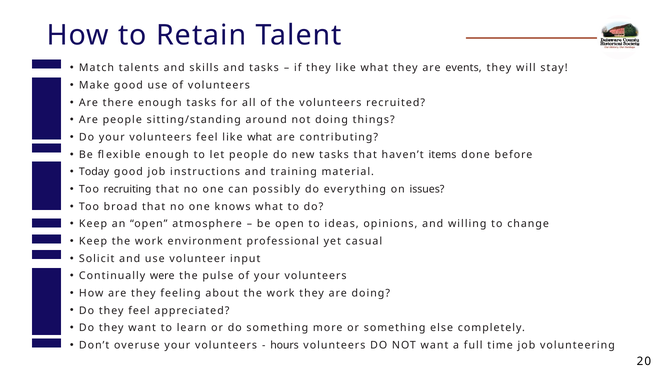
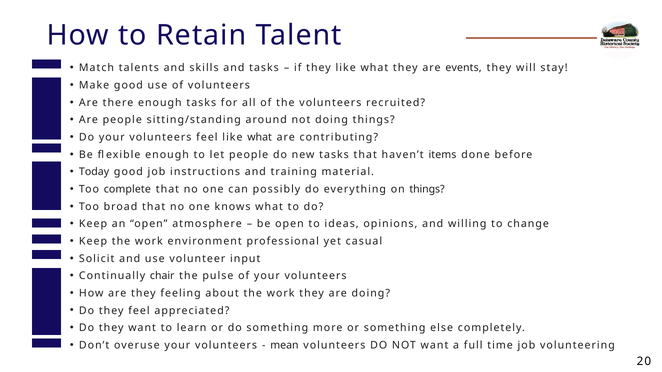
recruiting: recruiting -> complete
on issues: issues -> things
were: were -> chair
hours: hours -> mean
